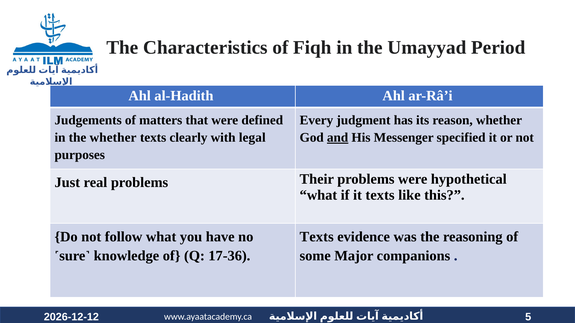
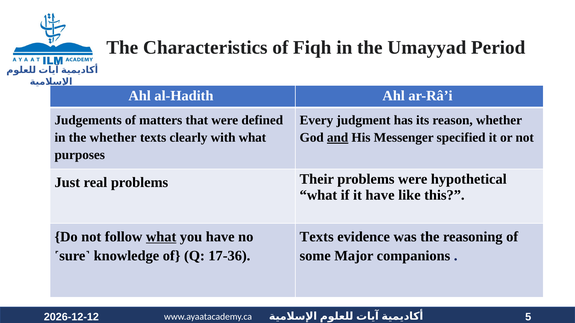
with legal: legal -> what
it texts: texts -> have
what at (161, 237) underline: none -> present
